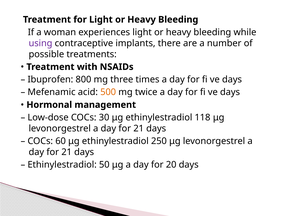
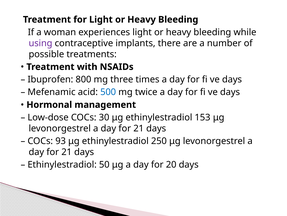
500 colour: orange -> blue
118: 118 -> 153
60: 60 -> 93
